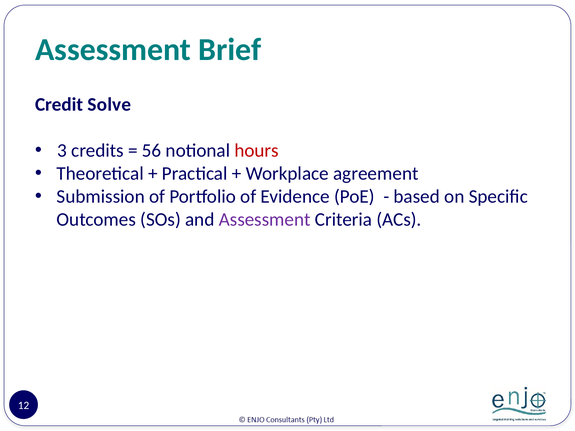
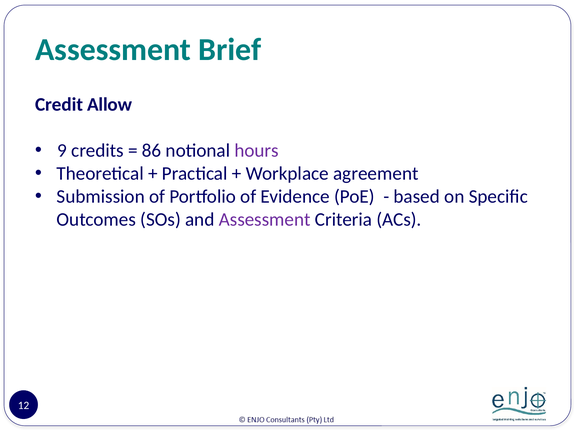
Solve: Solve -> Allow
3: 3 -> 9
56: 56 -> 86
hours colour: red -> purple
